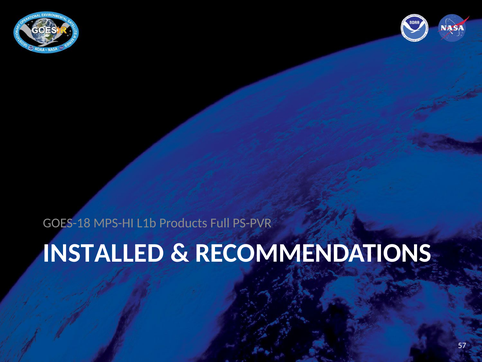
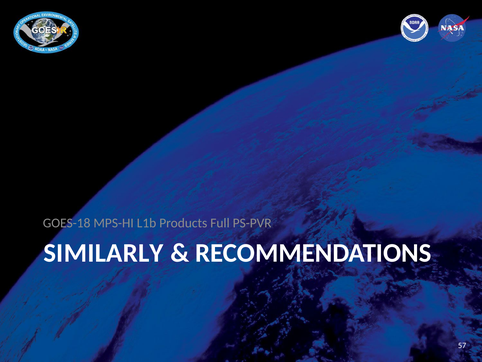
INSTALLED: INSTALLED -> SIMILARLY
